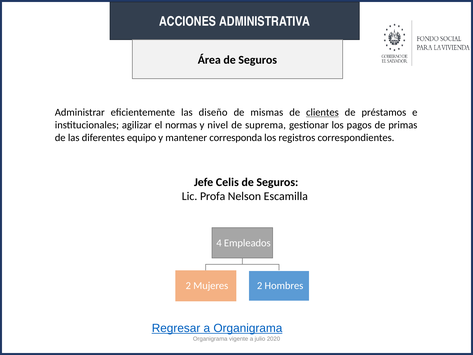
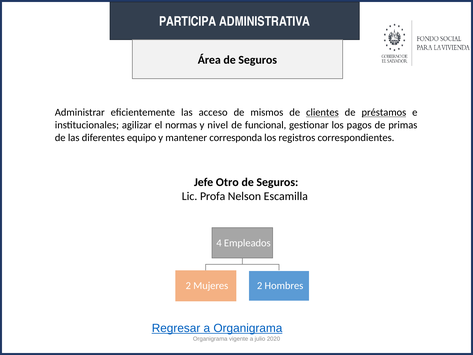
ACCIONES: ACCIONES -> PARTICIPA
diseño: diseño -> acceso
mismas: mismas -> mismos
préstamos underline: none -> present
suprema: suprema -> funcional
Celis: Celis -> Otro
